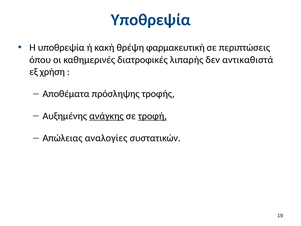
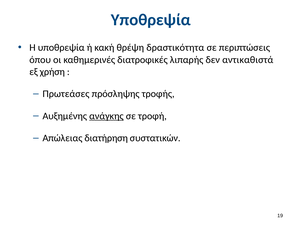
φαρμακευτική: φαρμακευτική -> δραστικότητα
Αποθέματα: Αποθέματα -> Πρωτεάσες
τροφή underline: present -> none
αναλογίες: αναλογίες -> διατήρηση
